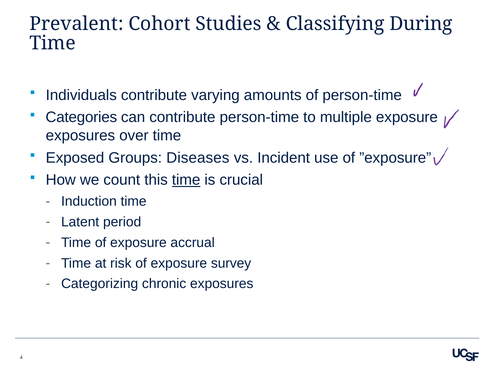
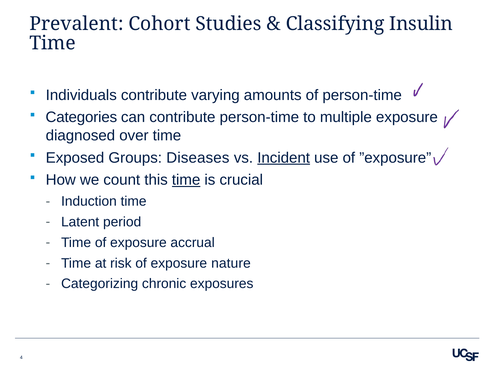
During: During -> Insulin
exposures at (80, 135): exposures -> diagnosed
Incident underline: none -> present
survey: survey -> nature
